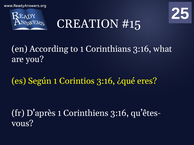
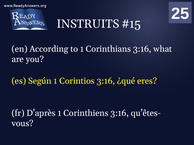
CREATION: CREATION -> INSTRUITS
